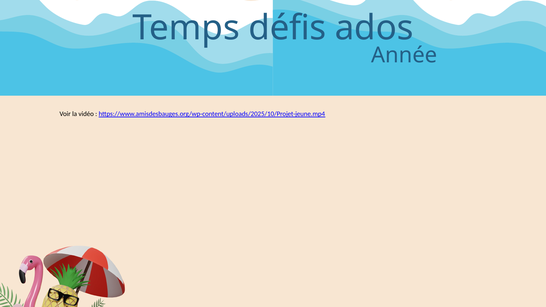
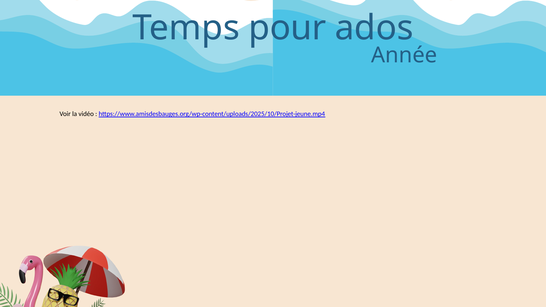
défis: défis -> pour
